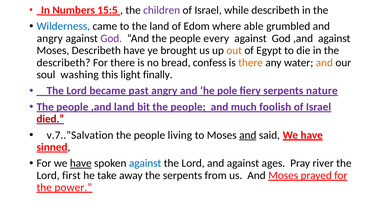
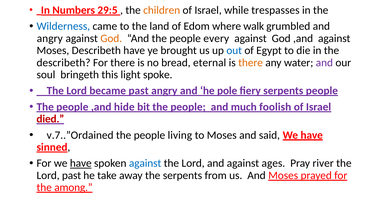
15:5: 15:5 -> 29:5
children colour: purple -> orange
while describeth: describeth -> trespasses
able: able -> walk
God at (111, 38) colour: purple -> orange
out colour: orange -> blue
confess: confess -> eternal
and at (324, 63) colour: orange -> purple
washing: washing -> bringeth
finally: finally -> spoke
serpents nature: nature -> people
,and land: land -> hide
v.7..”Salvation: v.7..”Salvation -> v.7..”Ordained
and at (248, 135) underline: present -> none
Lord first: first -> past
power: power -> among
